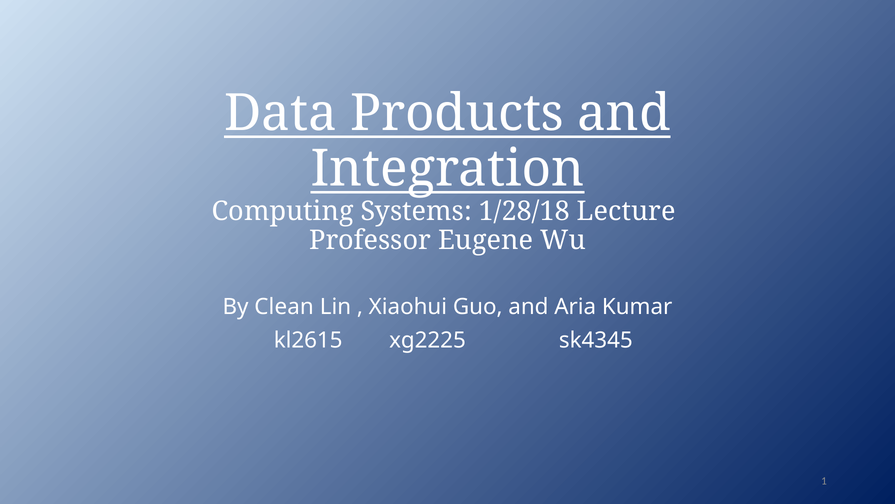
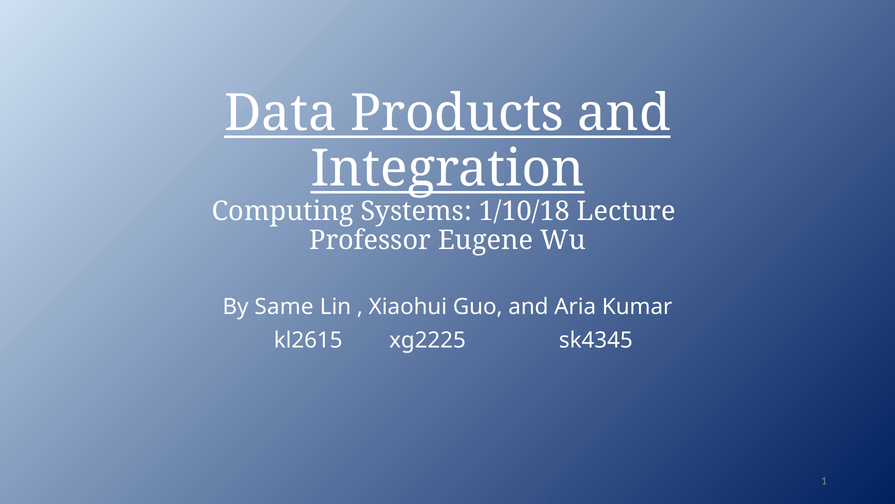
1/28/18: 1/28/18 -> 1/10/18
Clean: Clean -> Same
